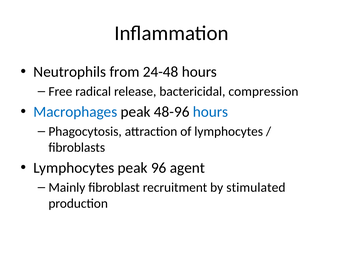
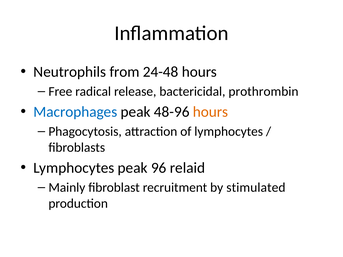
compression: compression -> prothrombin
hours at (211, 112) colour: blue -> orange
agent: agent -> relaid
